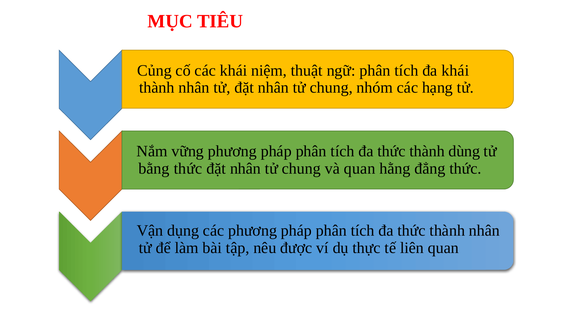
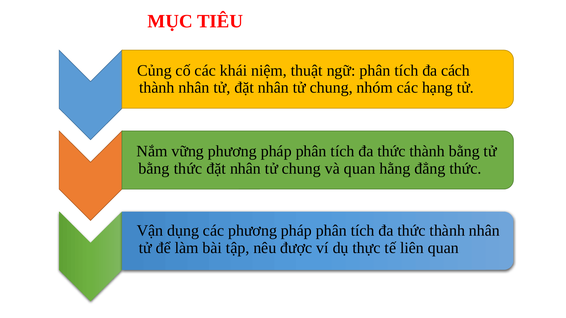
đa khái: khái -> cách
thành dùng: dùng -> bằng
